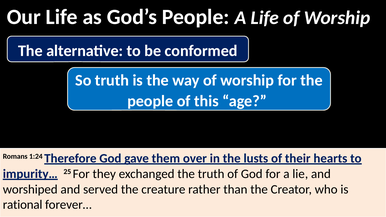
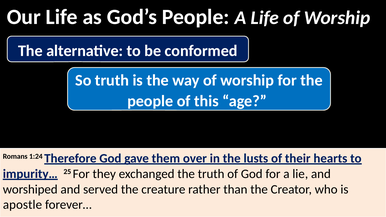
rational: rational -> apostle
